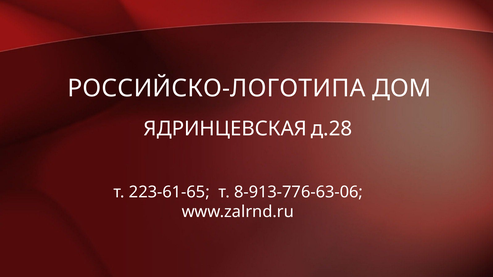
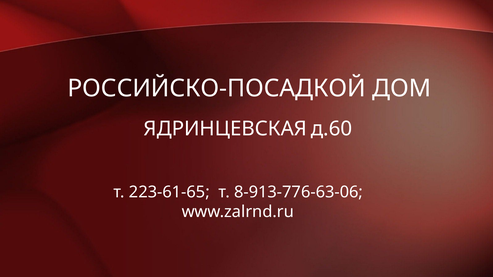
РОССИЙСКО-ЛОГОТИПА: РОССИЙСКО-ЛОГОТИПА -> РОССИЙСКО-ПОСАДКОЙ
д.28: д.28 -> д.60
